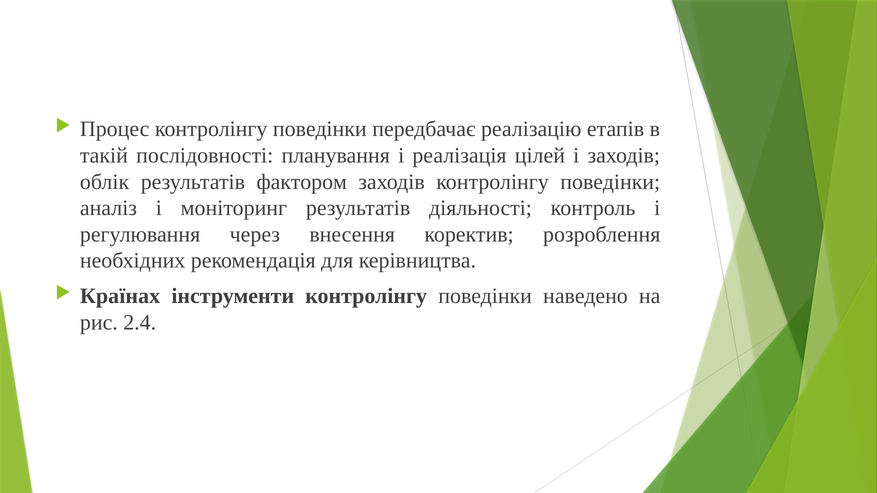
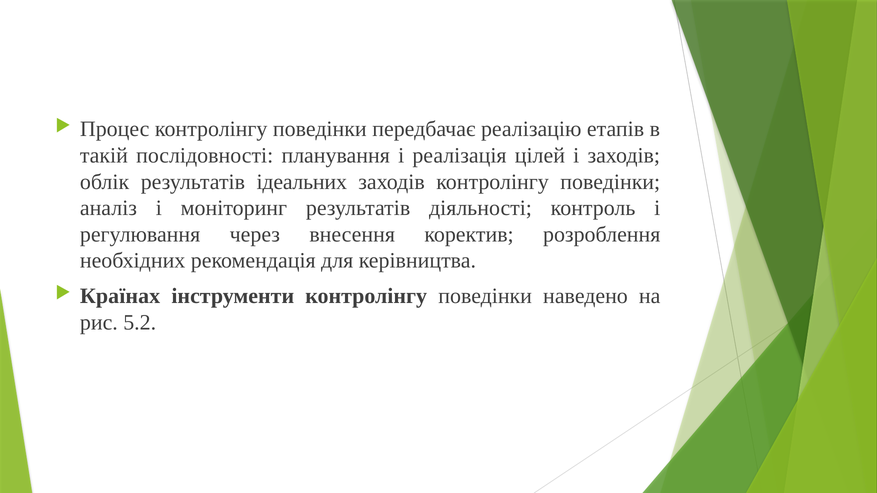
фактором: фактором -> ідеальних
2.4: 2.4 -> 5.2
